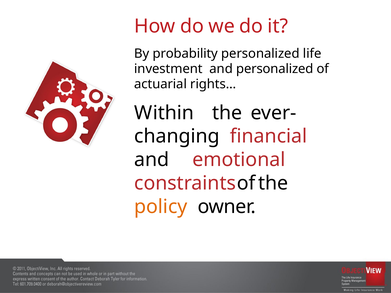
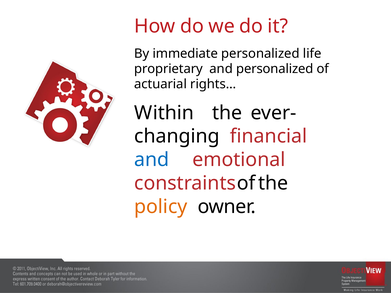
probability: probability -> immediate
investment: investment -> proprietary
and at (152, 160) colour: black -> blue
